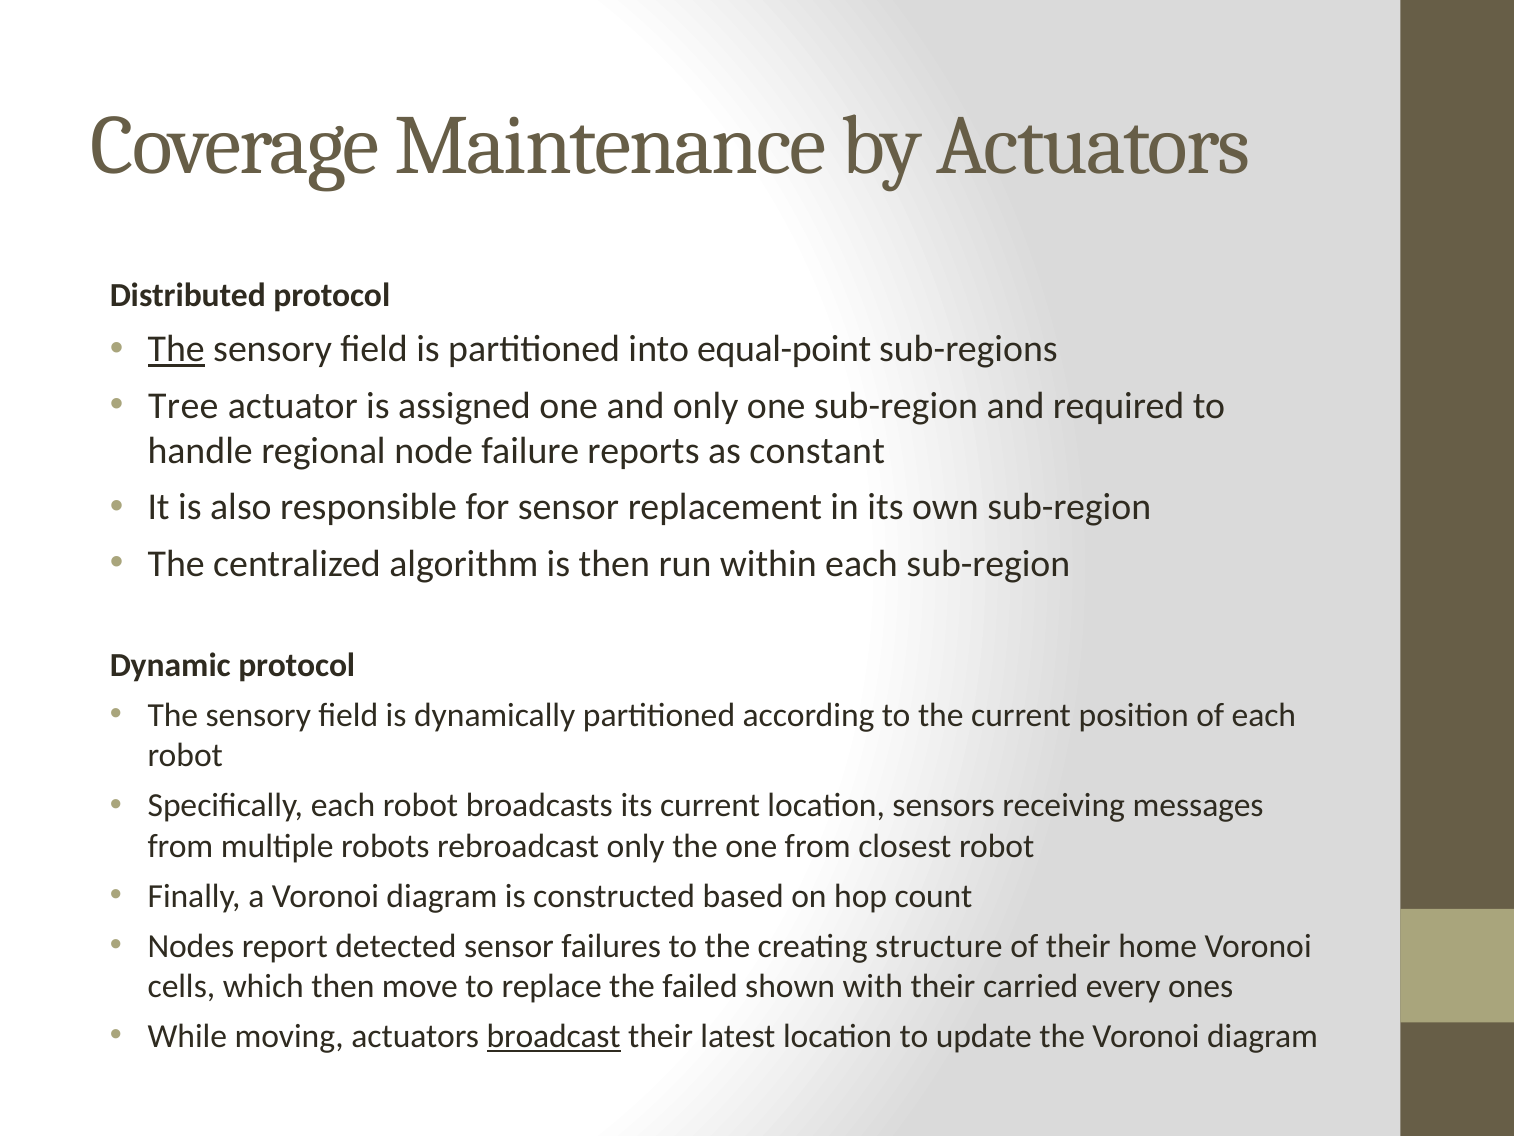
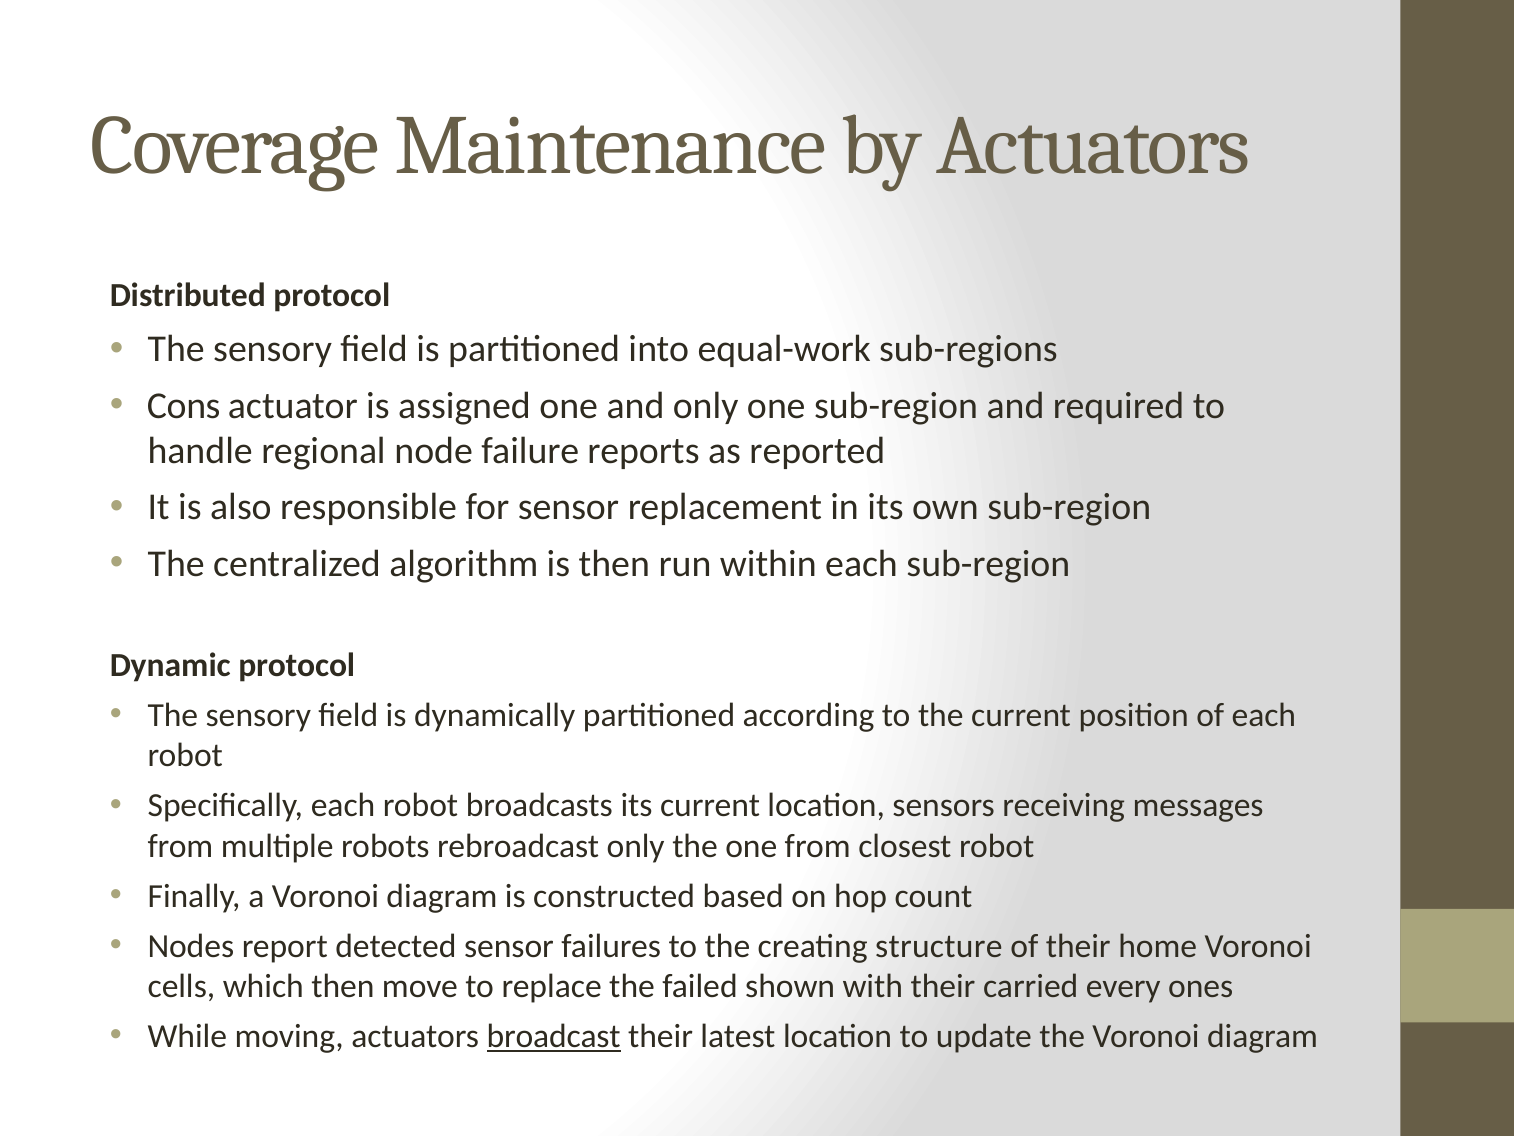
The at (176, 349) underline: present -> none
equal-point: equal-point -> equal-work
Tree: Tree -> Cons
constant: constant -> reported
